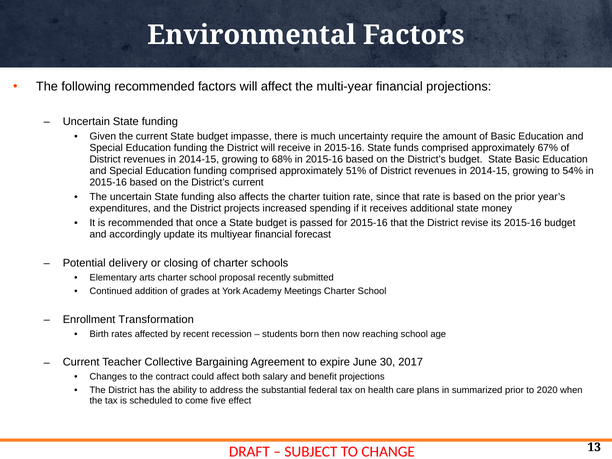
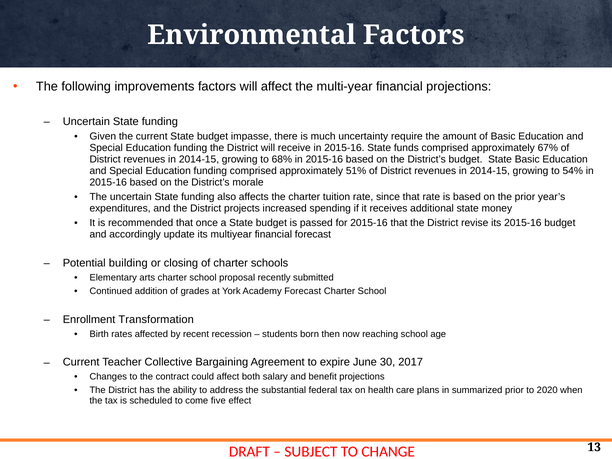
following recommended: recommended -> improvements
District’s current: current -> morale
delivery: delivery -> building
Academy Meetings: Meetings -> Forecast
